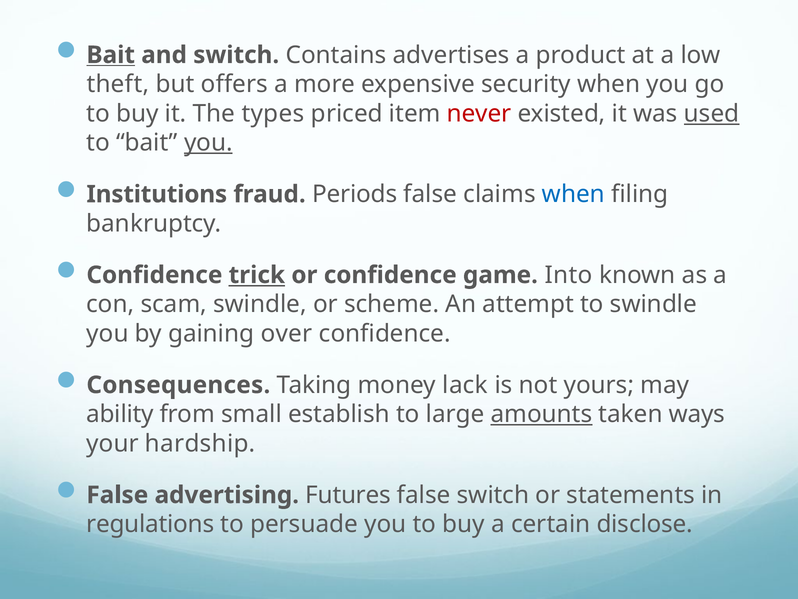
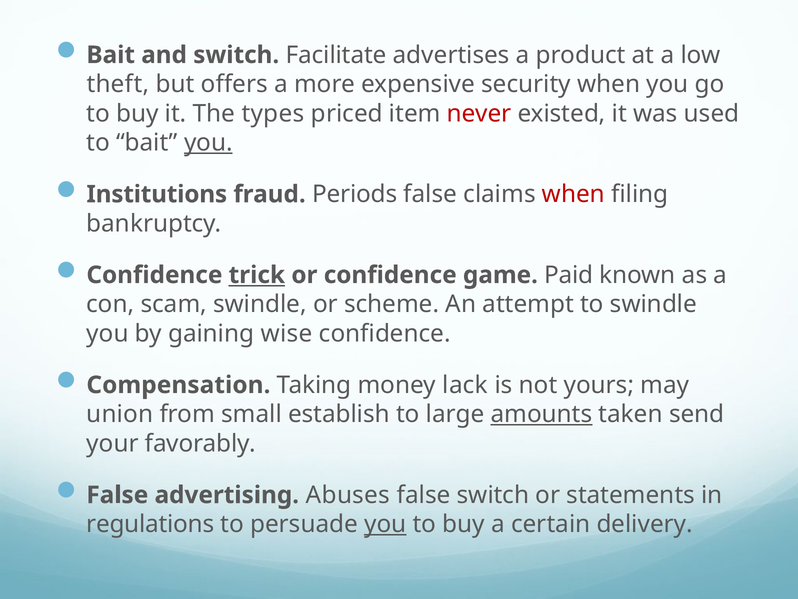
Bait at (111, 55) underline: present -> none
Contains: Contains -> Facilitate
used underline: present -> none
when at (573, 194) colour: blue -> red
Into: Into -> Paid
over: over -> wise
Consequences: Consequences -> Compensation
ability: ability -> union
ways: ways -> send
hardship: hardship -> favorably
Futures: Futures -> Abuses
you at (385, 524) underline: none -> present
disclose: disclose -> delivery
